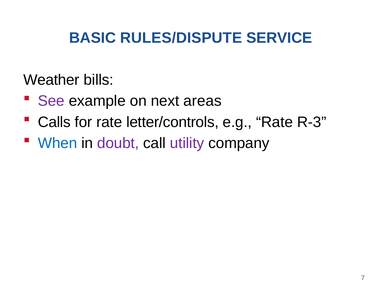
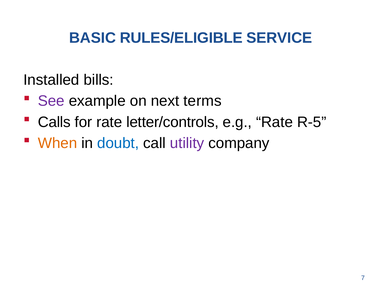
RULES/DISPUTE: RULES/DISPUTE -> RULES/ELIGIBLE
Weather: Weather -> Installed
areas: areas -> terms
R-3: R-3 -> R-5
When colour: blue -> orange
doubt colour: purple -> blue
